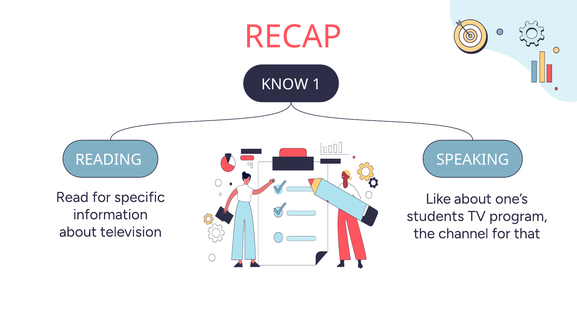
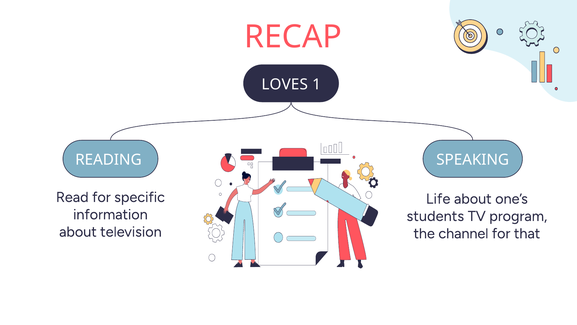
KNOW: KNOW -> LOVES
Like: Like -> Life
